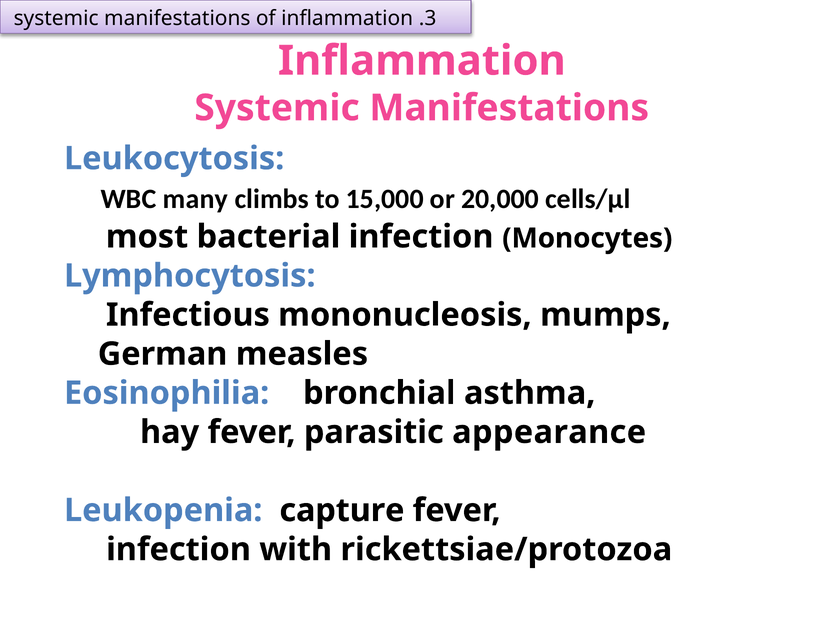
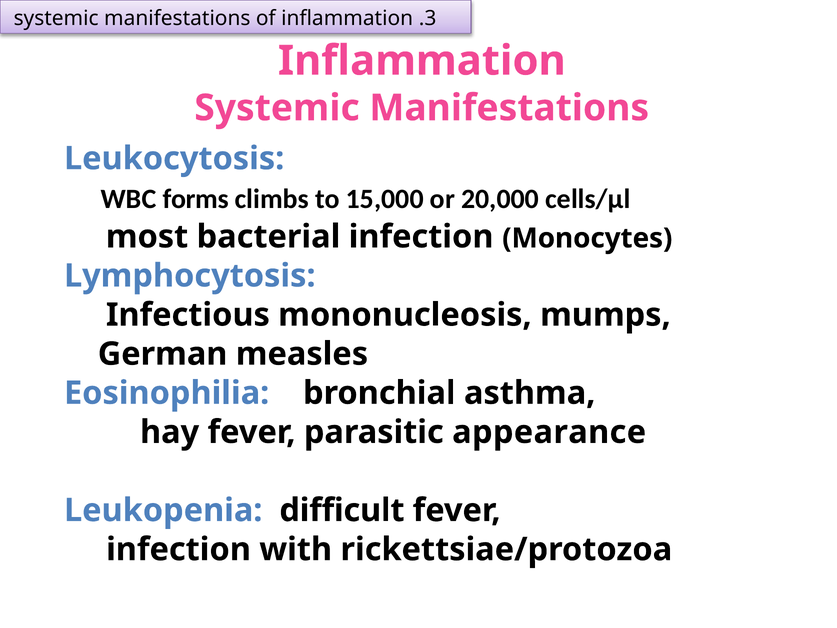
many: many -> forms
capture: capture -> difficult
